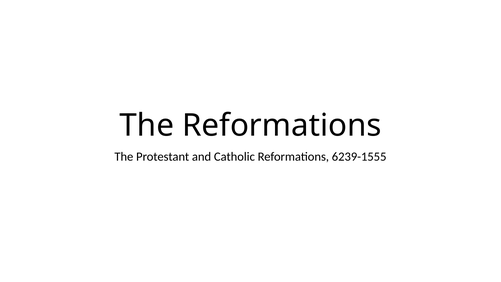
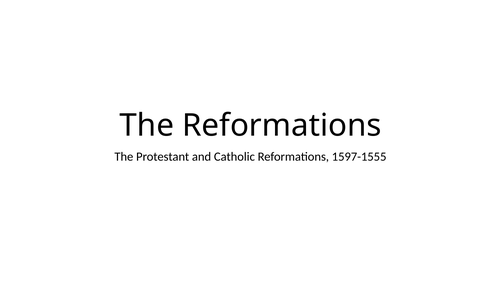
6239-1555: 6239-1555 -> 1597-1555
